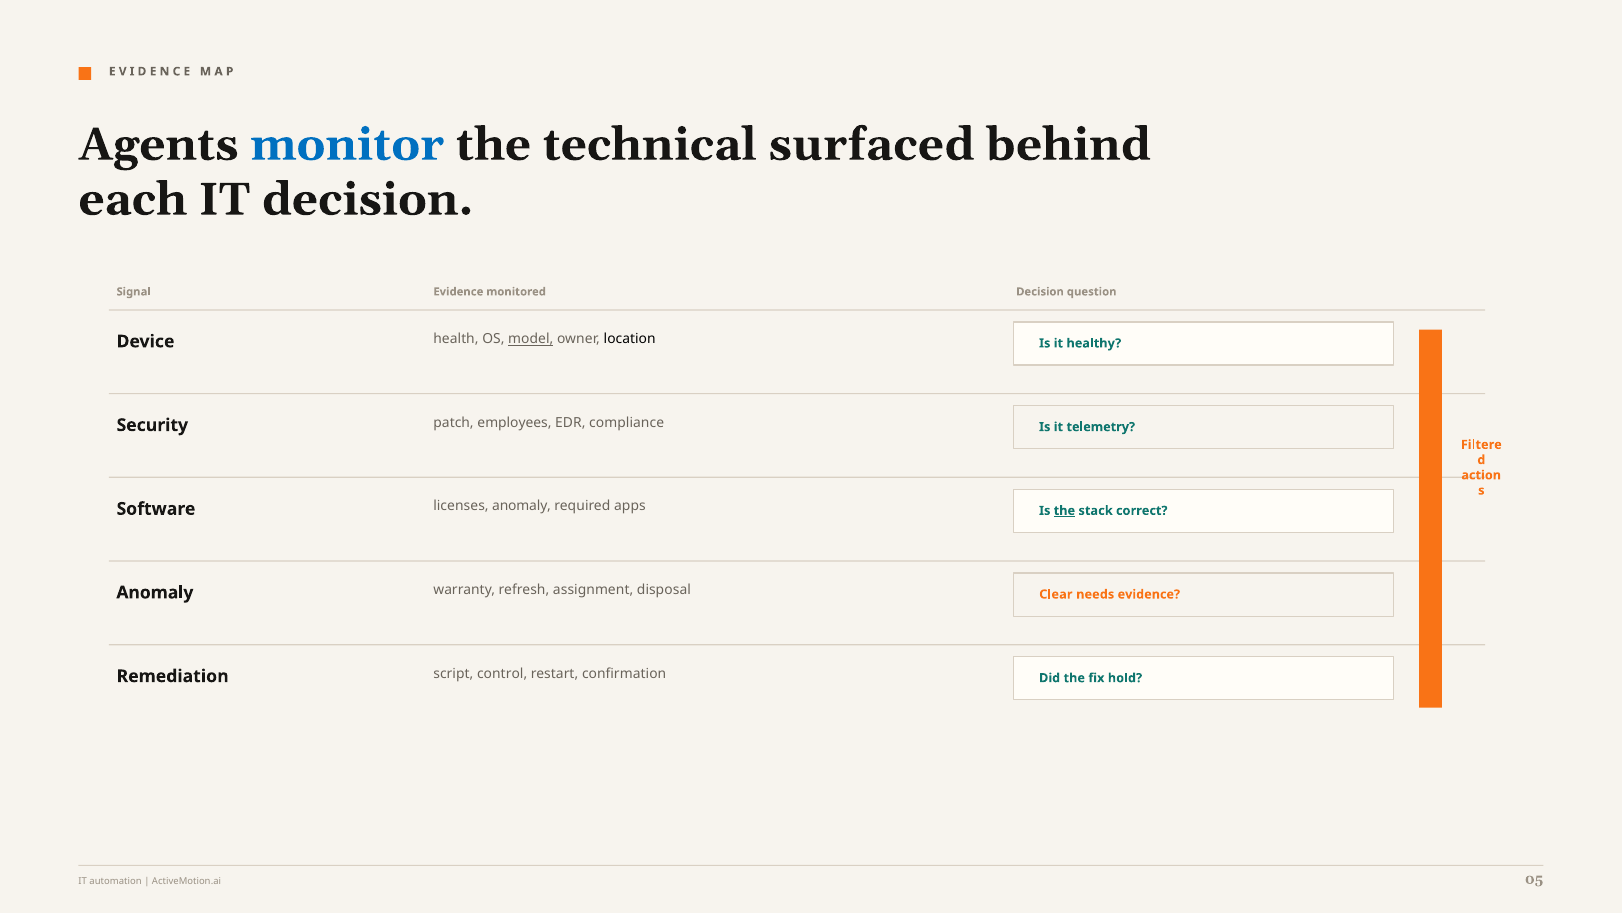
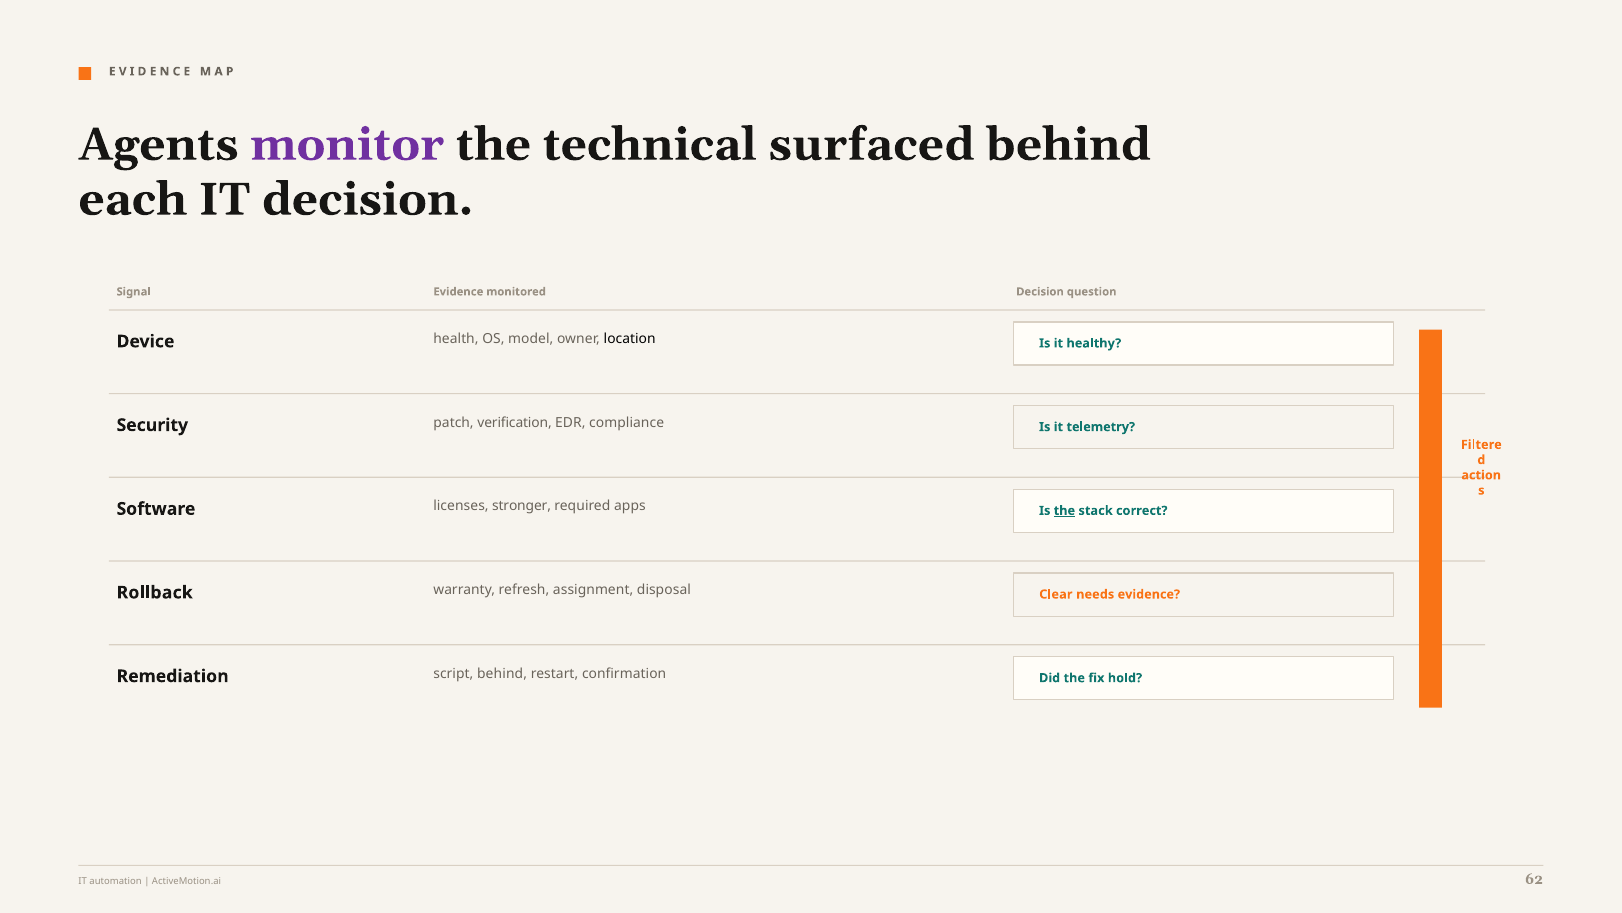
monitor colour: blue -> purple
model underline: present -> none
employees: employees -> verification
licenses anomaly: anomaly -> stronger
Anomaly at (155, 592): Anomaly -> Rollback
script control: control -> behind
05: 05 -> 62
